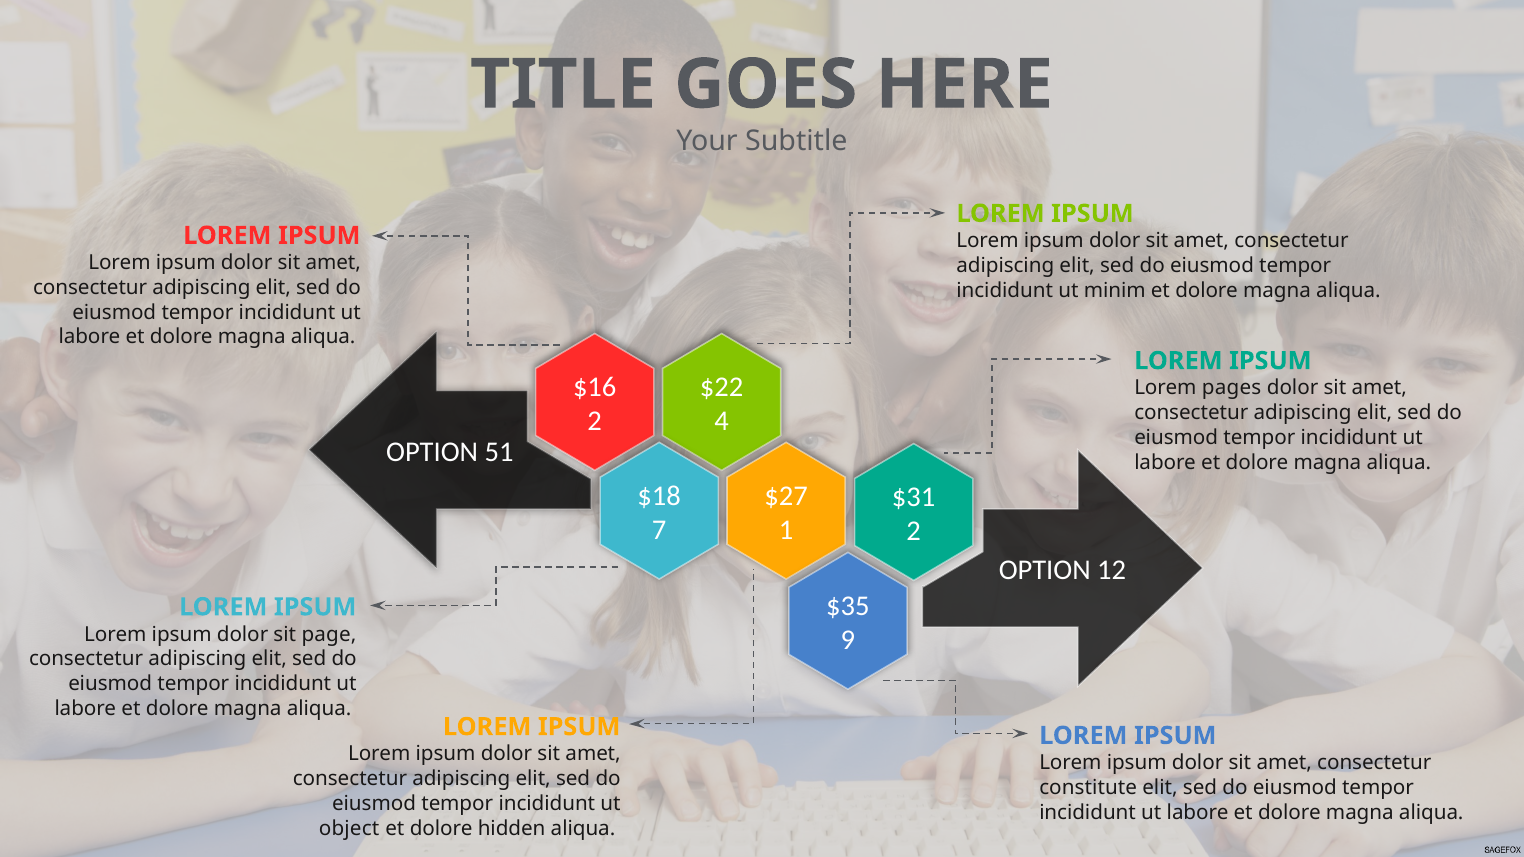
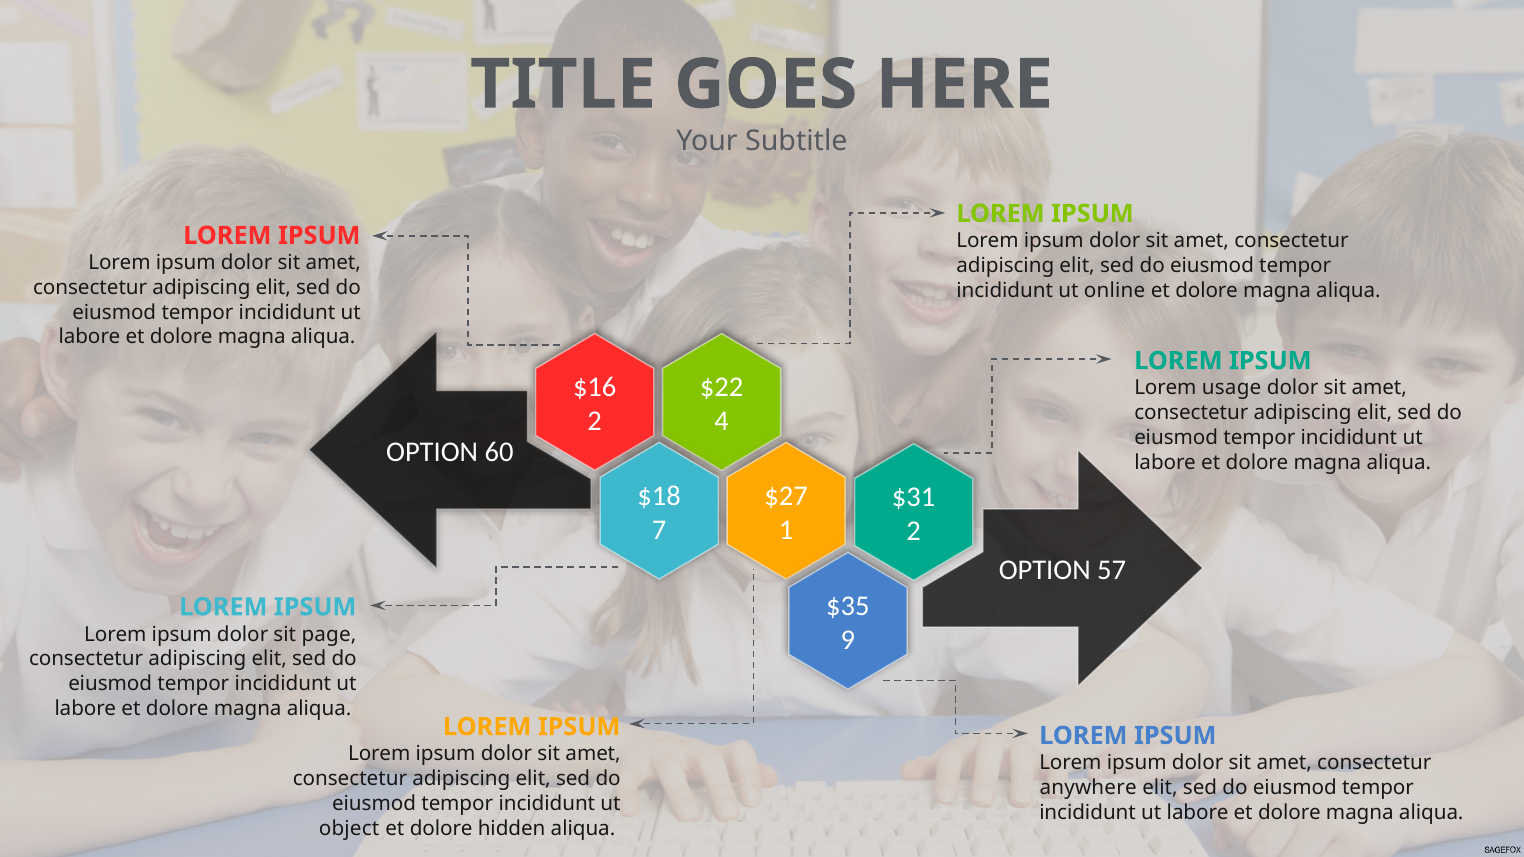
minim: minim -> online
pages: pages -> usage
51: 51 -> 60
12: 12 -> 57
constitute: constitute -> anywhere
